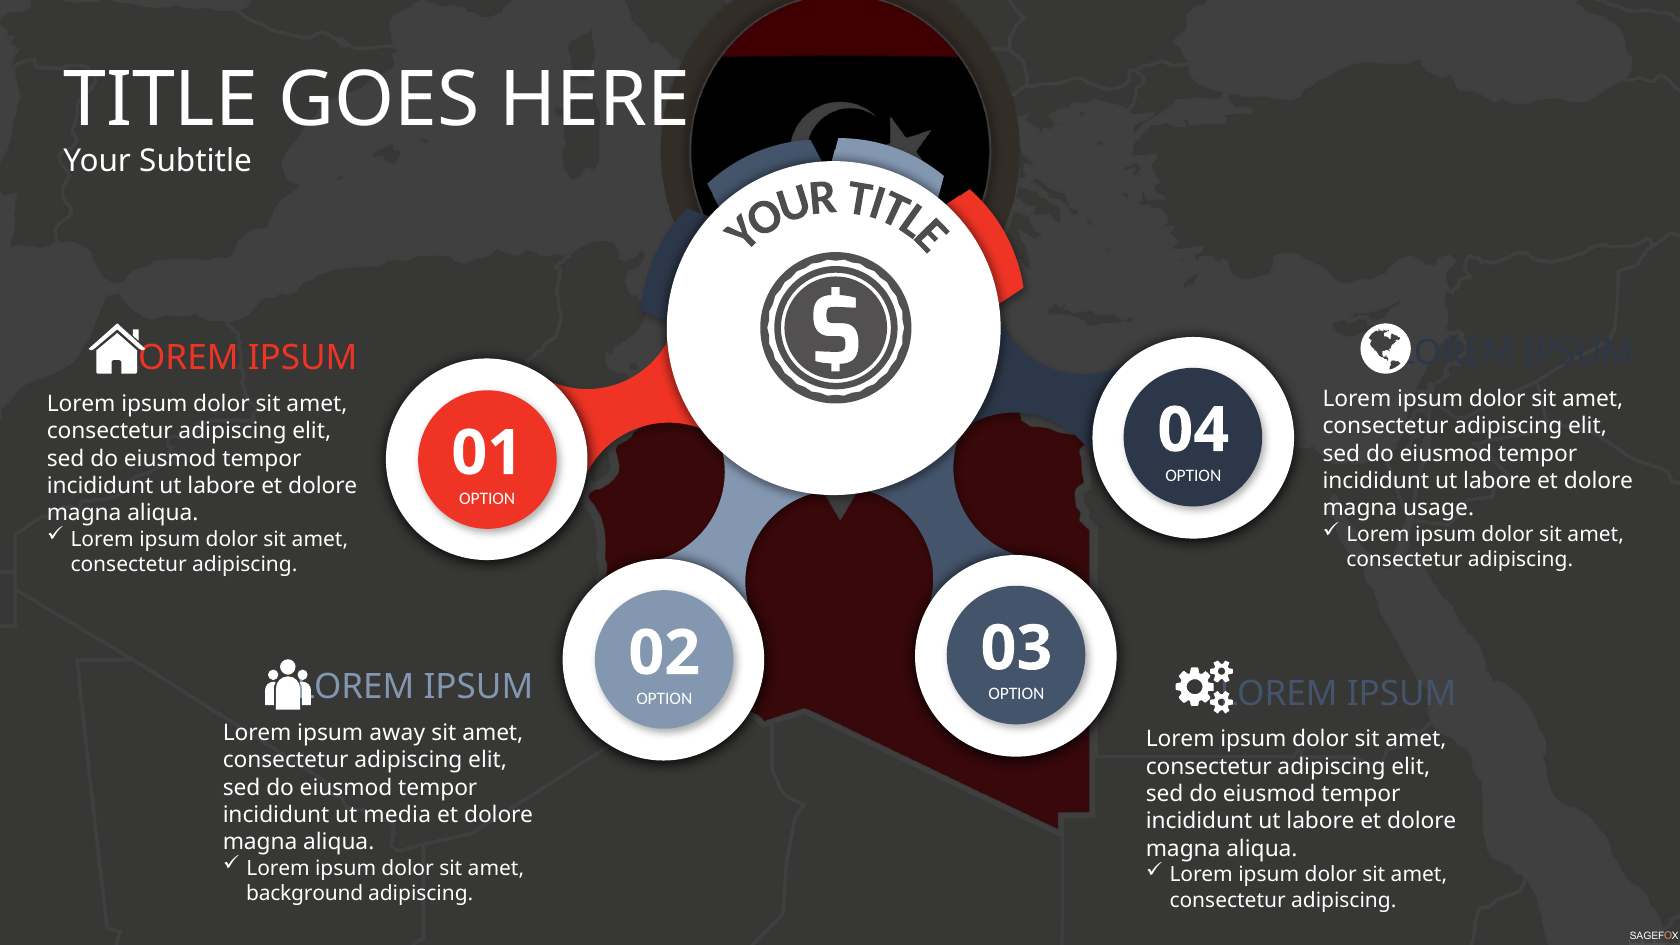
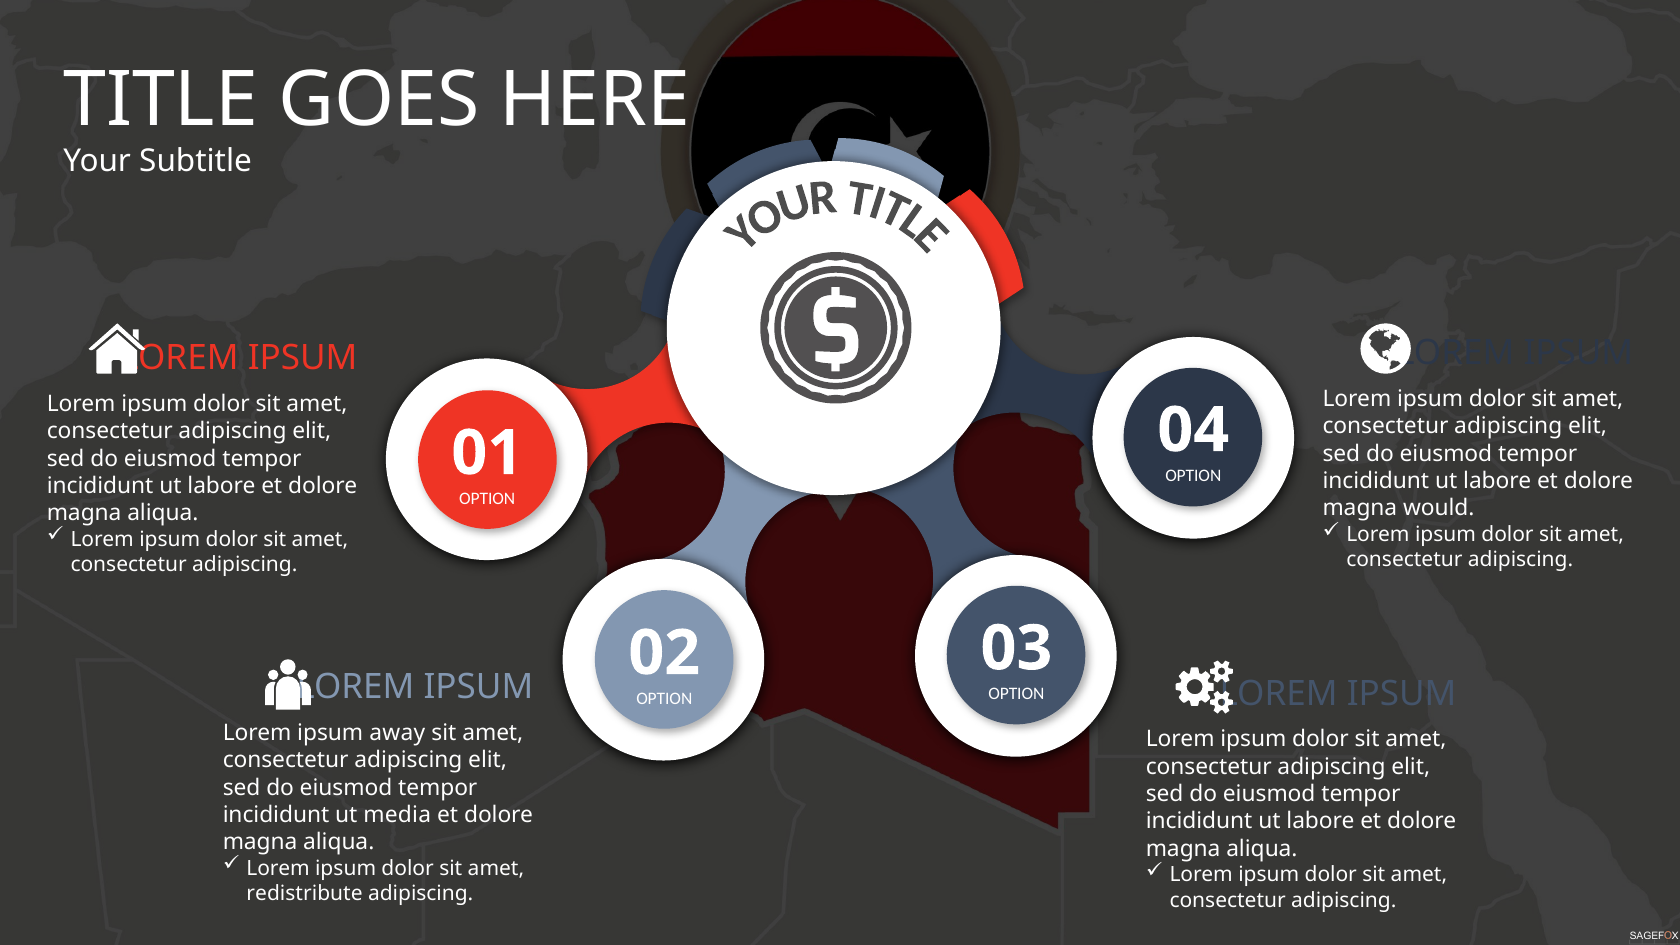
usage: usage -> would
background: background -> redistribute
